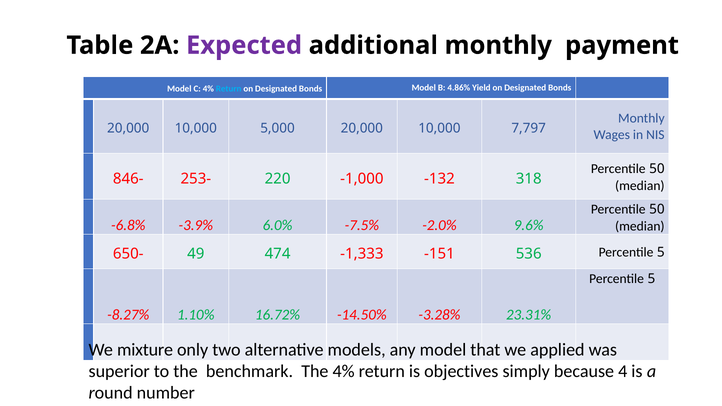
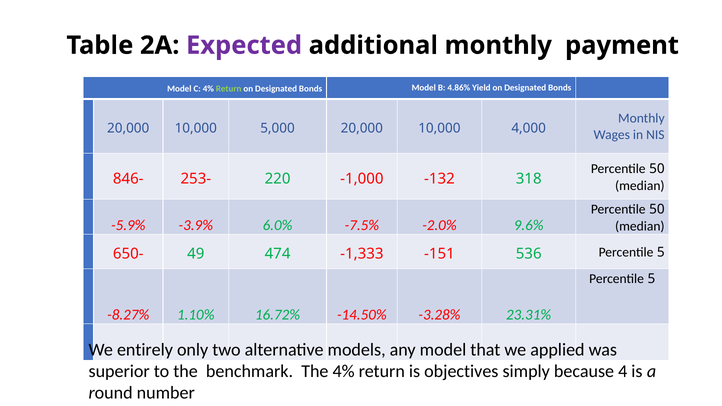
Return at (229, 89) colour: light blue -> light green
7,797: 7,797 -> 4,000
-6.8%: -6.8% -> -5.9%
mixture: mixture -> entirely
